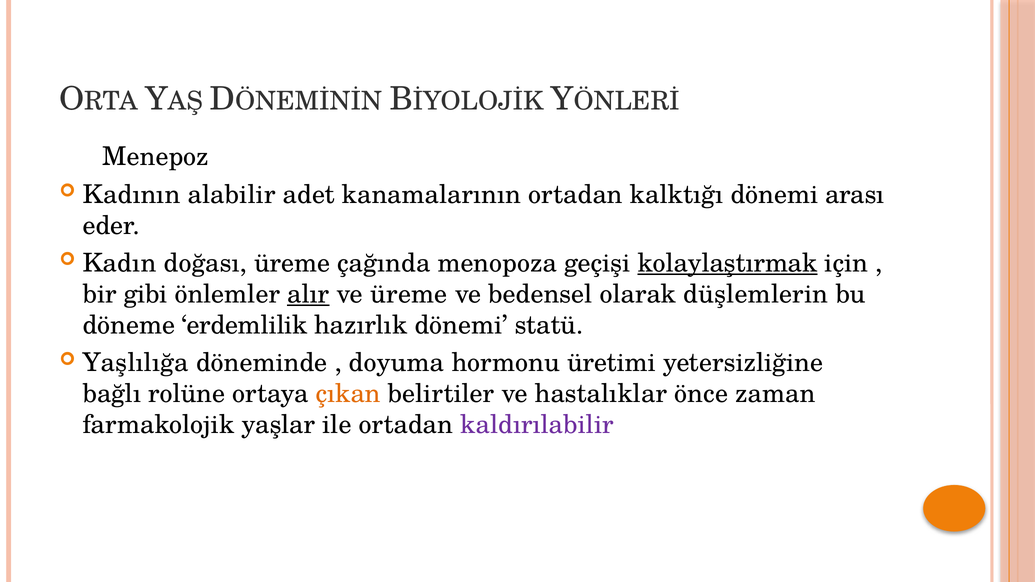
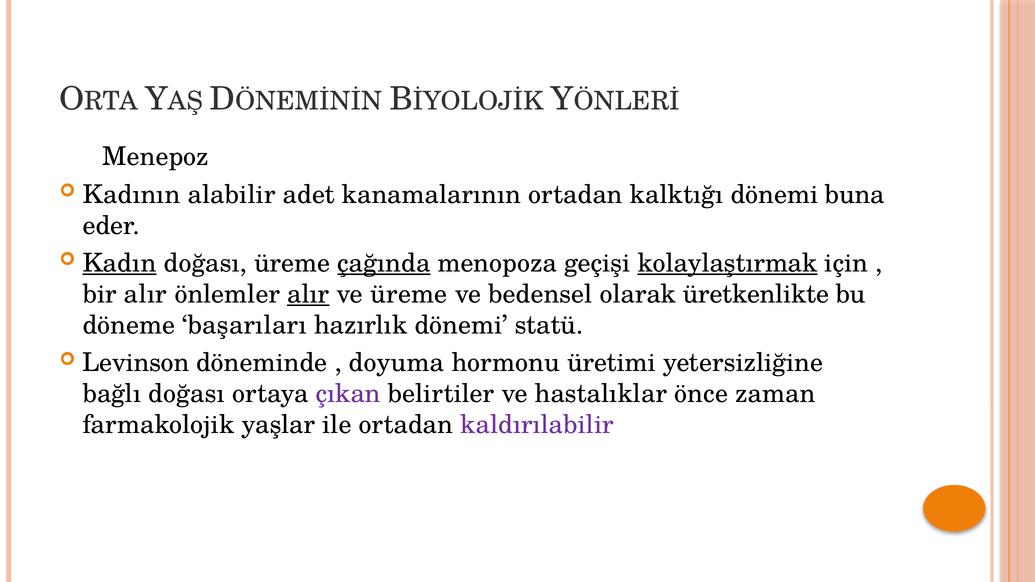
arası: arası -> buna
Kadın underline: none -> present
çağında underline: none -> present
bir gibi: gibi -> alır
düşlemlerin: düşlemlerin -> üretkenlikte
erdemlilik: erdemlilik -> başarıları
Yaşlılığa: Yaşlılığa -> Levinson
bağlı rolüne: rolüne -> doğası
çıkan colour: orange -> purple
